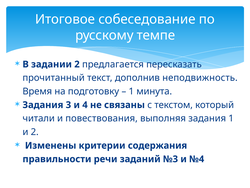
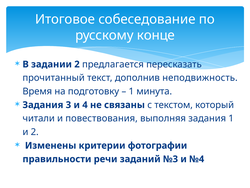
темпе: темпе -> конце
содержания: содержания -> фотографии
